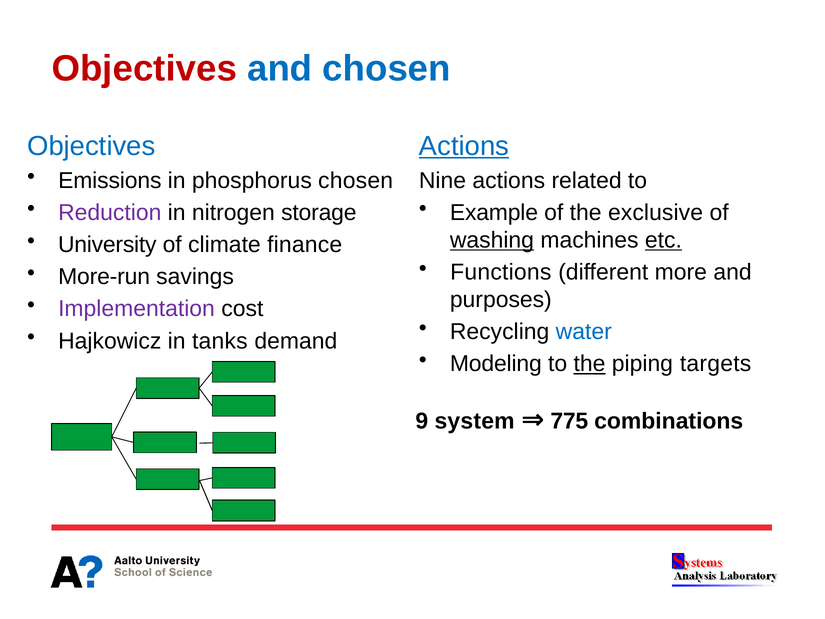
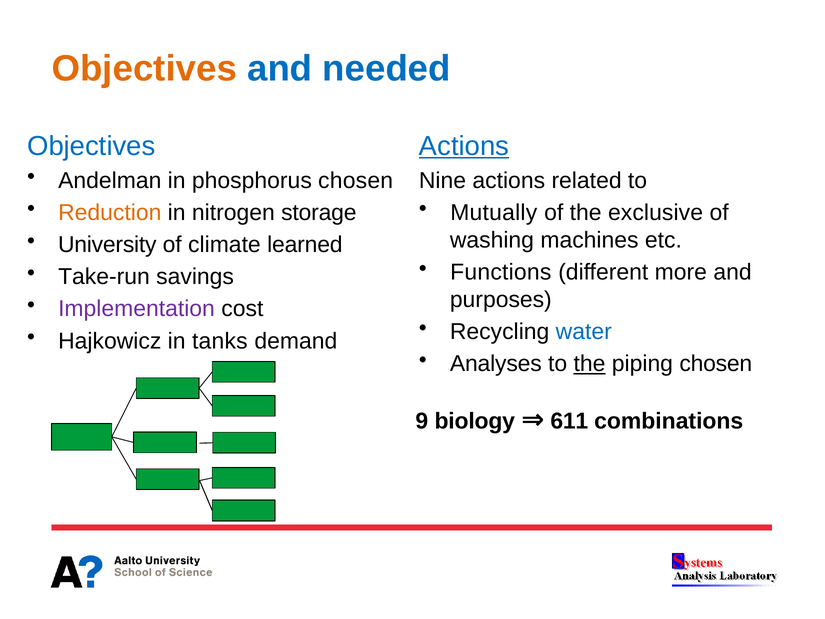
Objectives at (144, 69) colour: red -> orange
and chosen: chosen -> needed
Emissions: Emissions -> Andelman
Reduction colour: purple -> orange
Example: Example -> Mutually
washing underline: present -> none
etc underline: present -> none
finance: finance -> learned
More-run: More-run -> Take-run
Modeling: Modeling -> Analyses
piping targets: targets -> chosen
system: system -> biology
775: 775 -> 611
